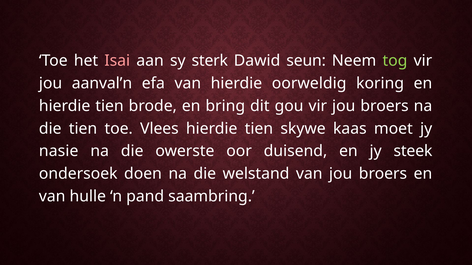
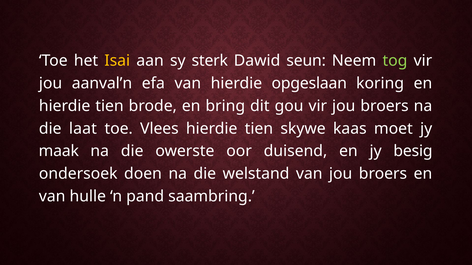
Isai colour: pink -> yellow
oorweldig: oorweldig -> opgeslaan
die tien: tien -> laat
nasie: nasie -> maak
steek: steek -> besig
